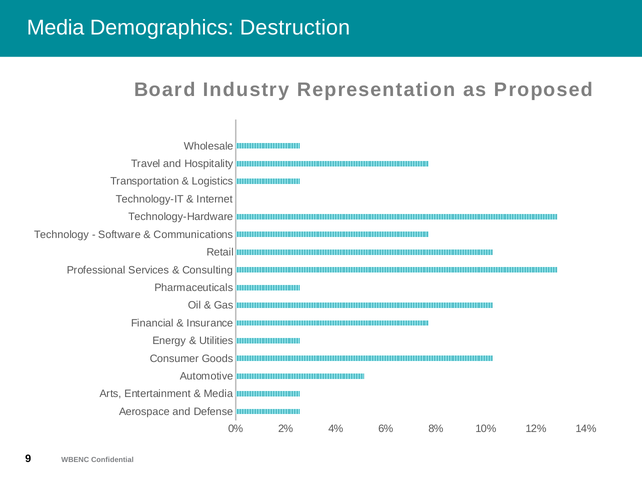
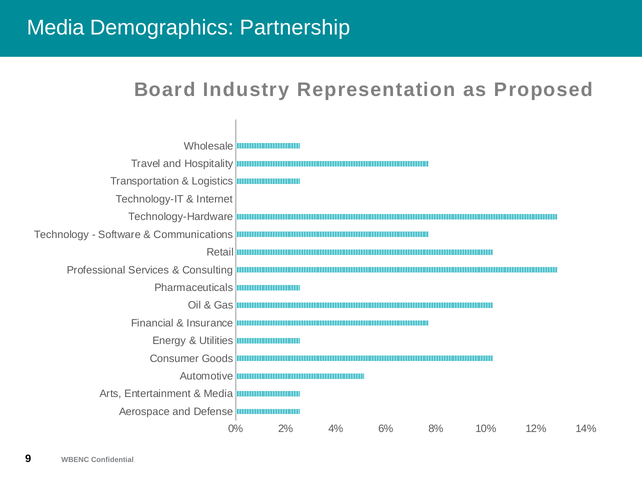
Destruction: Destruction -> Partnership
